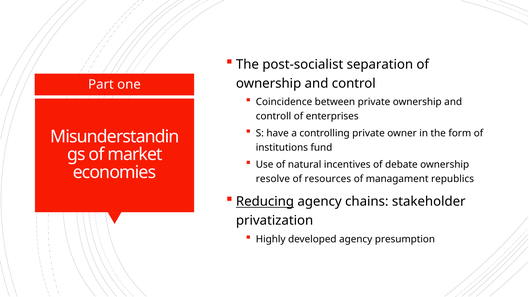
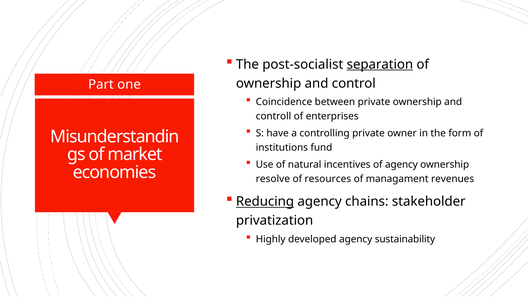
separation underline: none -> present
of debate: debate -> agency
republics: republics -> revenues
presumption: presumption -> sustainability
